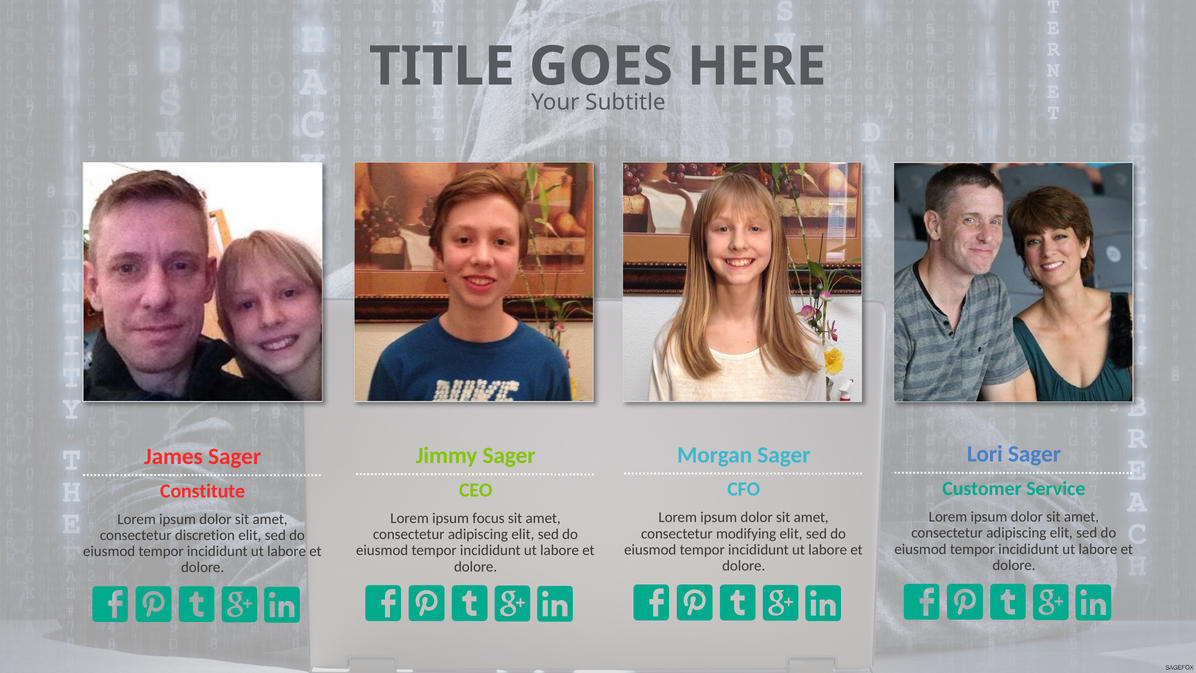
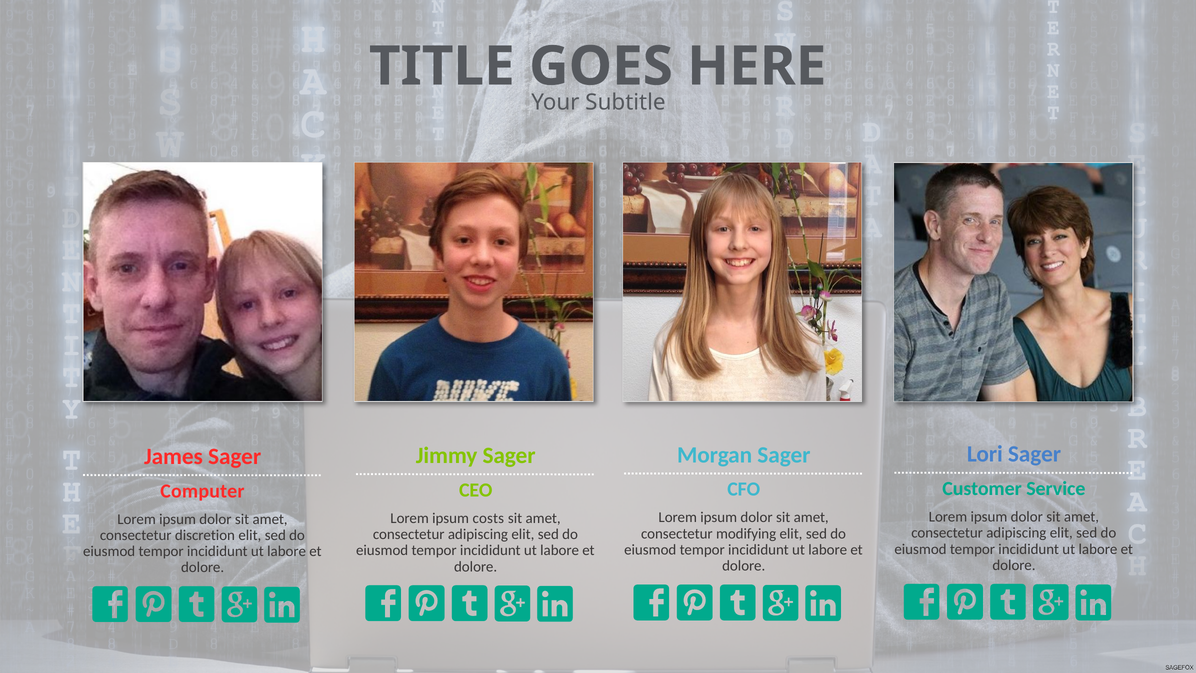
Constitute: Constitute -> Computer
focus: focus -> costs
